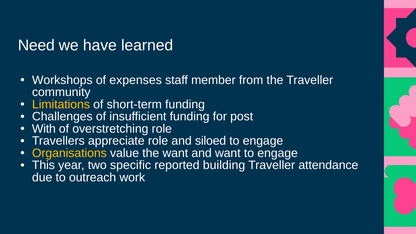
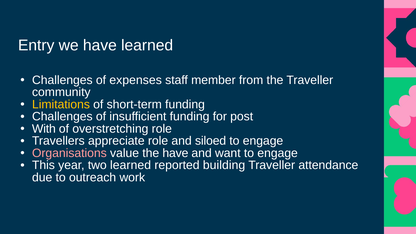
Need: Need -> Entry
Workshops at (62, 80): Workshops -> Challenges
Organisations colour: yellow -> pink
the want: want -> have
two specific: specific -> learned
